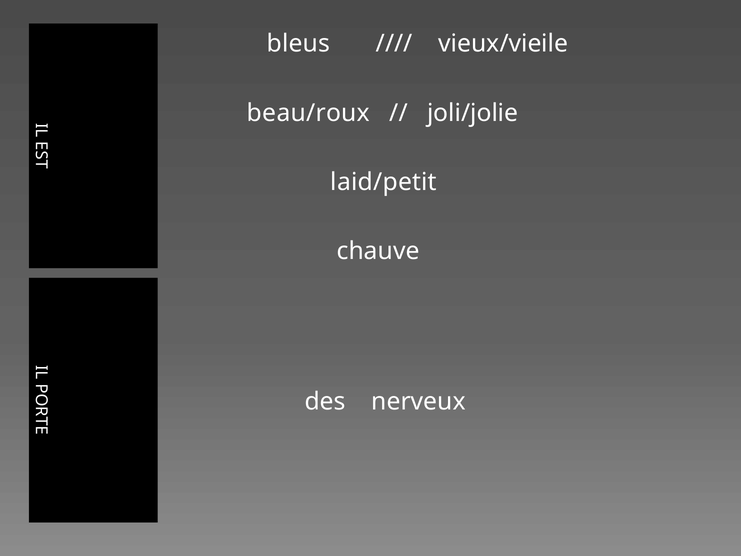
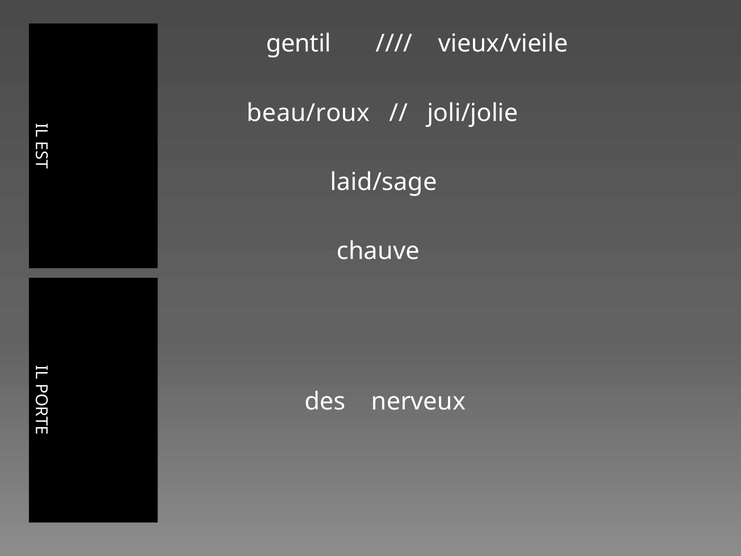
bleus: bleus -> gentil
laid/petit: laid/petit -> laid/sage
